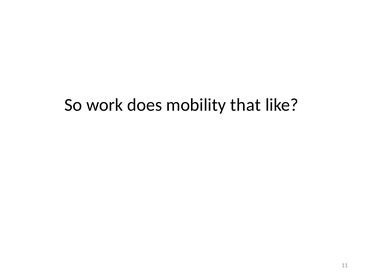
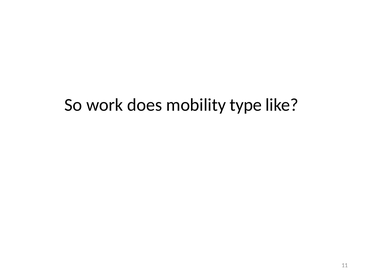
that: that -> type
